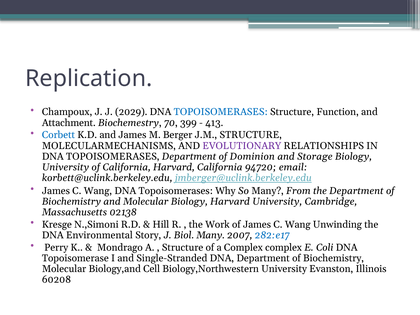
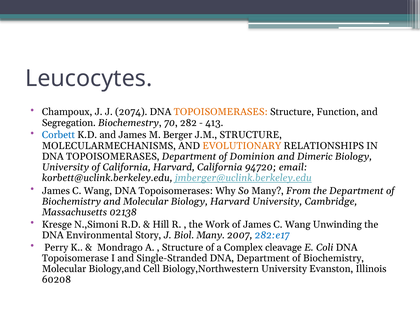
Replication: Replication -> Leucocytes
2029: 2029 -> 2074
TOPOISOMERASES at (221, 112) colour: blue -> orange
Attachment: Attachment -> Segregation
399: 399 -> 282
EVOLUTIONARY colour: purple -> orange
Storage: Storage -> Dimeric
Complex complex: complex -> cleavage
